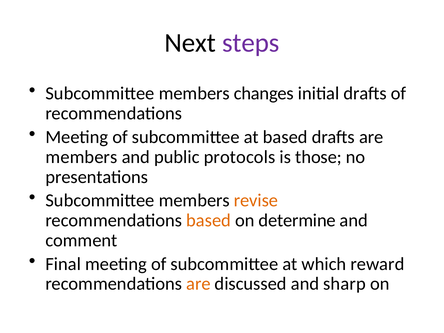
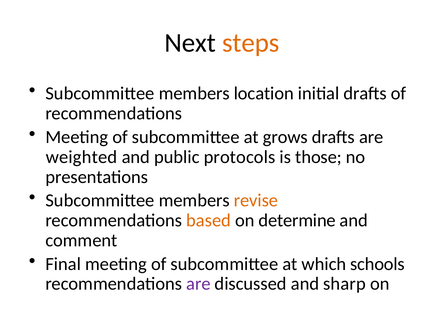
steps colour: purple -> orange
changes: changes -> location
at based: based -> grows
members at (81, 157): members -> weighted
reward: reward -> schools
are at (198, 284) colour: orange -> purple
